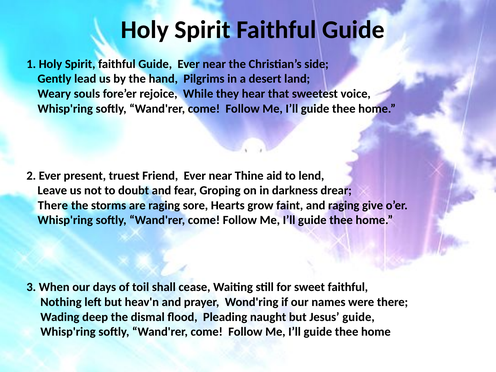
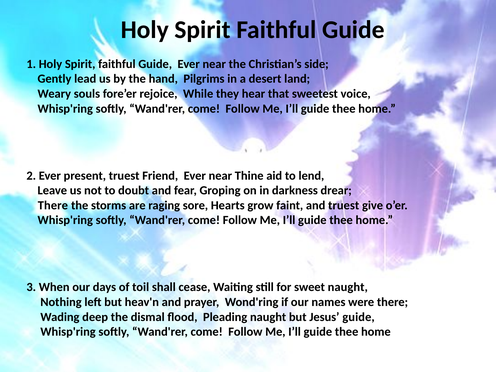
and raging: raging -> truest
sweet faithful: faithful -> naught
